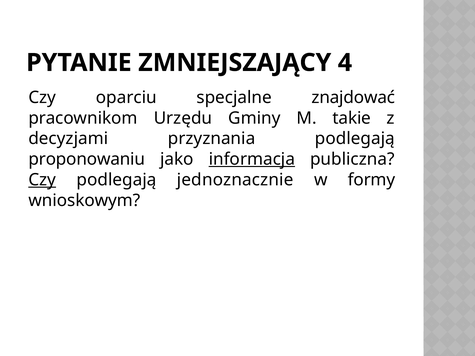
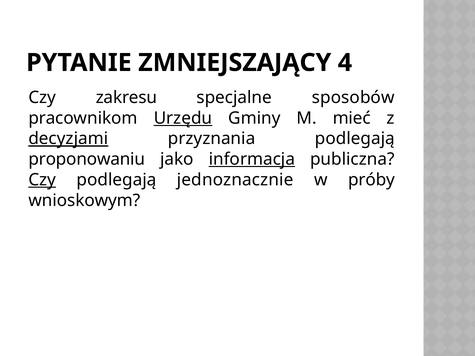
oparciu: oparciu -> zakresu
znajdować: znajdować -> sposobów
Urzędu underline: none -> present
takie: takie -> mieć
decyzjami underline: none -> present
formy: formy -> próby
